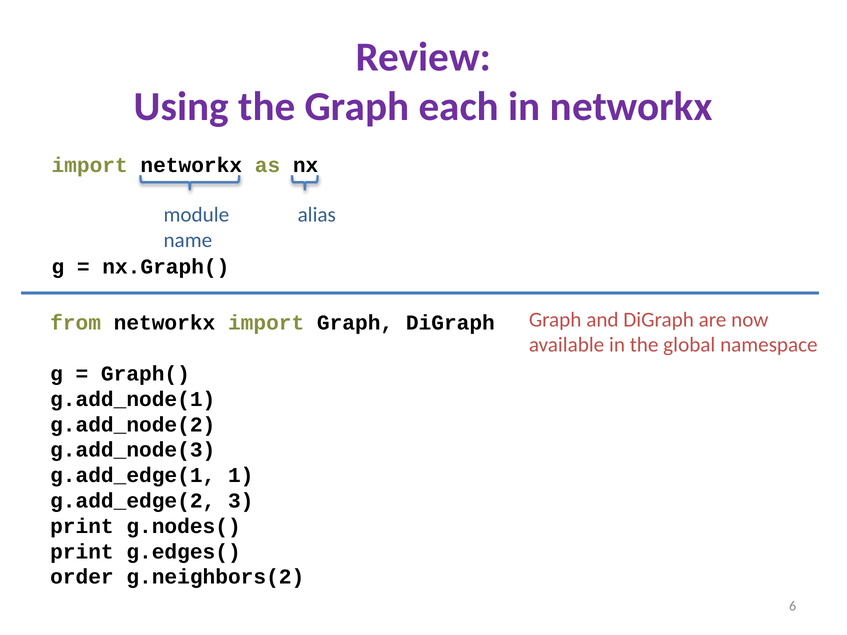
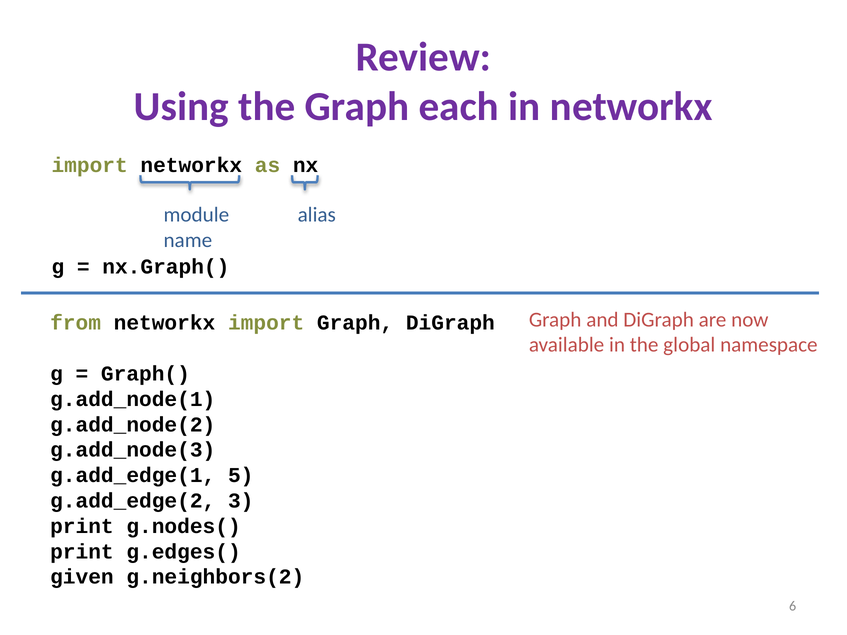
1: 1 -> 5
order: order -> given
